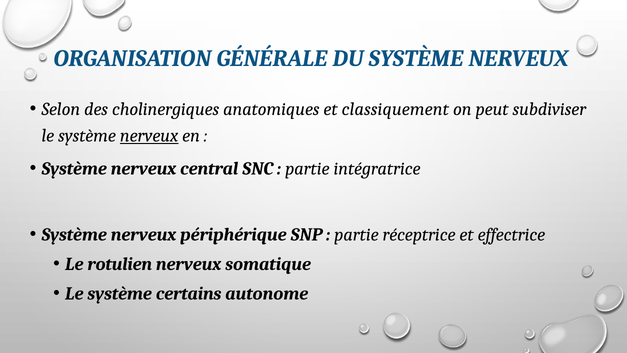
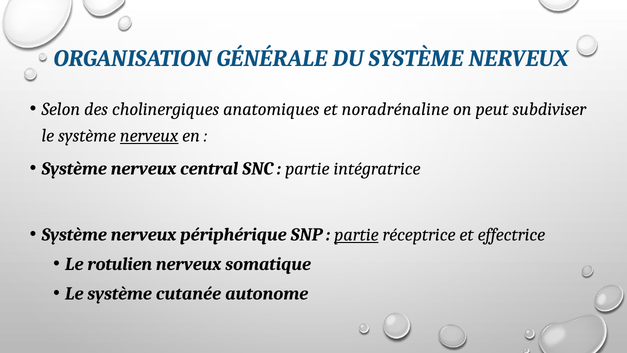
classiquement: classiquement -> noradrénaline
partie at (356, 234) underline: none -> present
certains: certains -> cutanée
